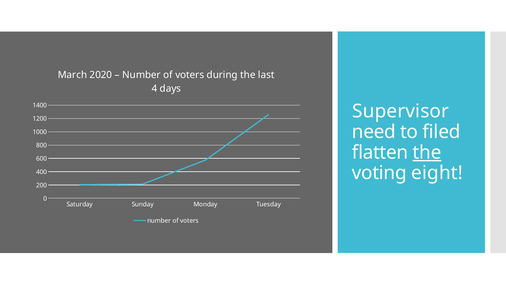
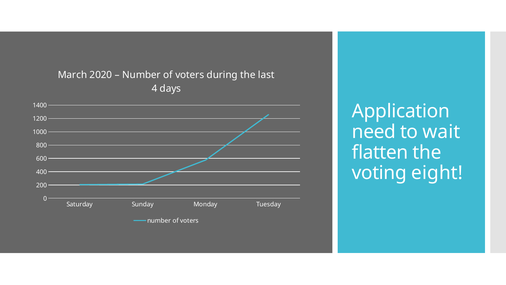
Supervisor: Supervisor -> Application
filed: filed -> wait
the at (427, 152) underline: present -> none
